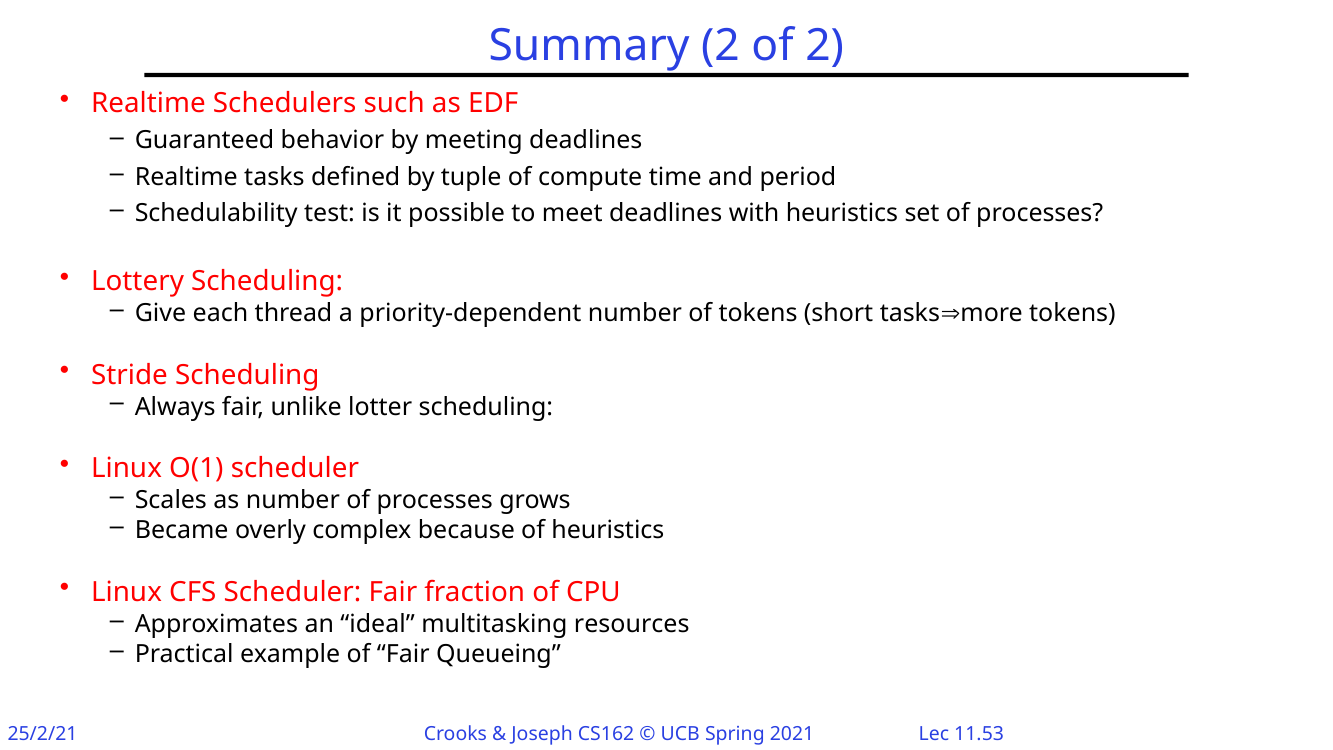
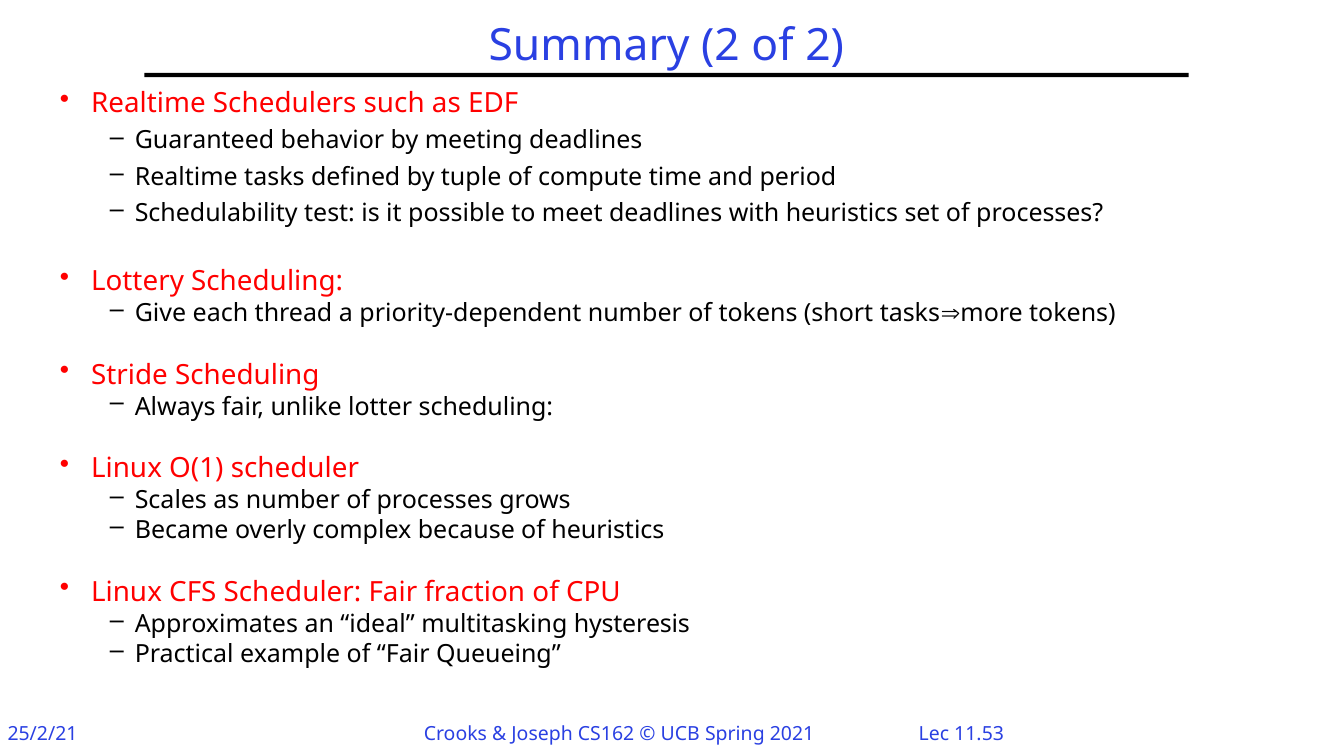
resources: resources -> hysteresis
